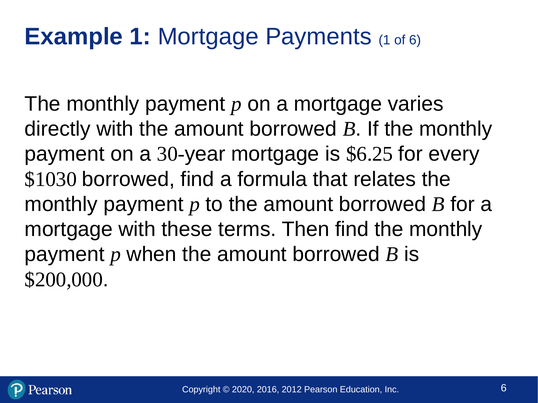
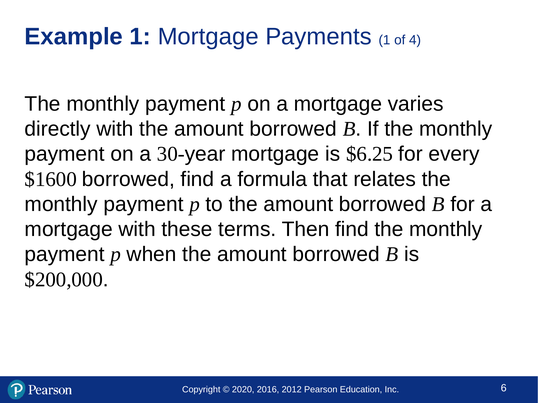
of 6: 6 -> 4
$1030: $1030 -> $1600
